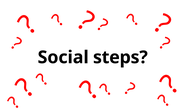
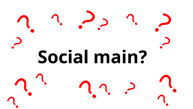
steps: steps -> main
